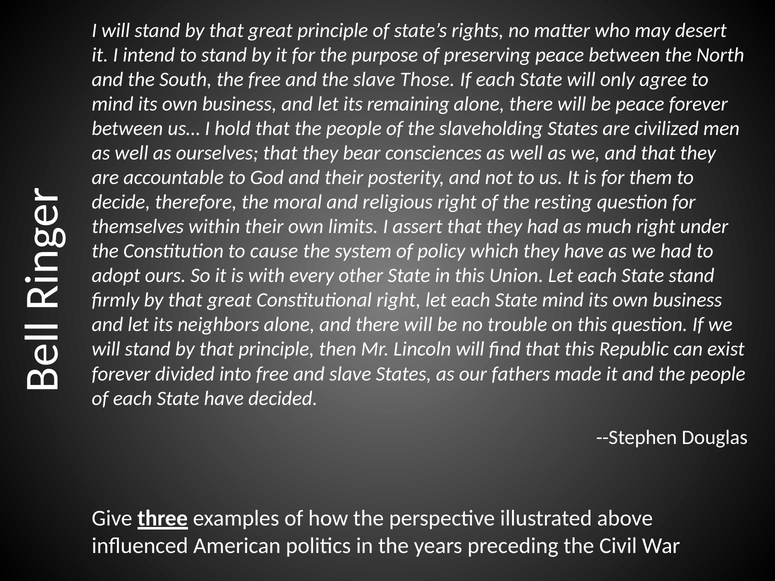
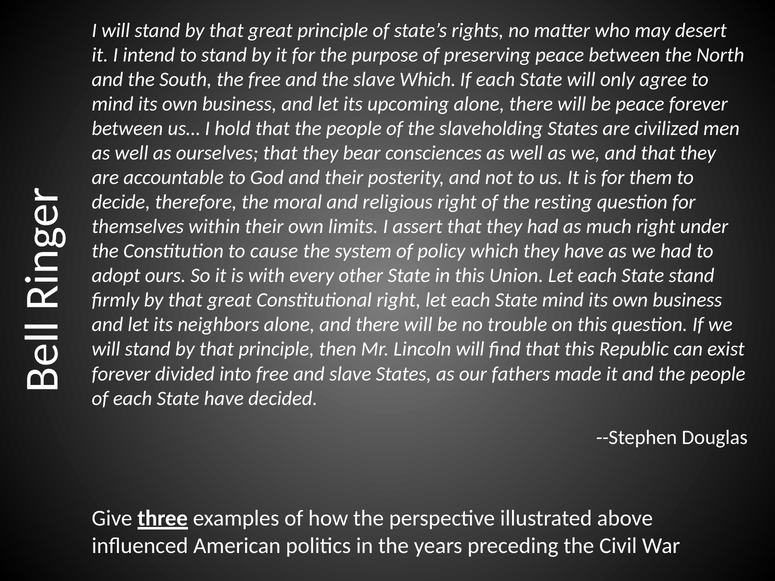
slave Those: Those -> Which
remaining: remaining -> upcoming
